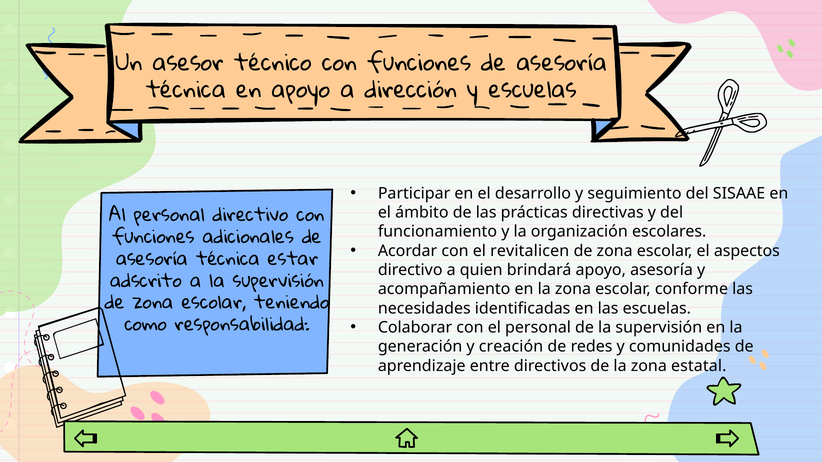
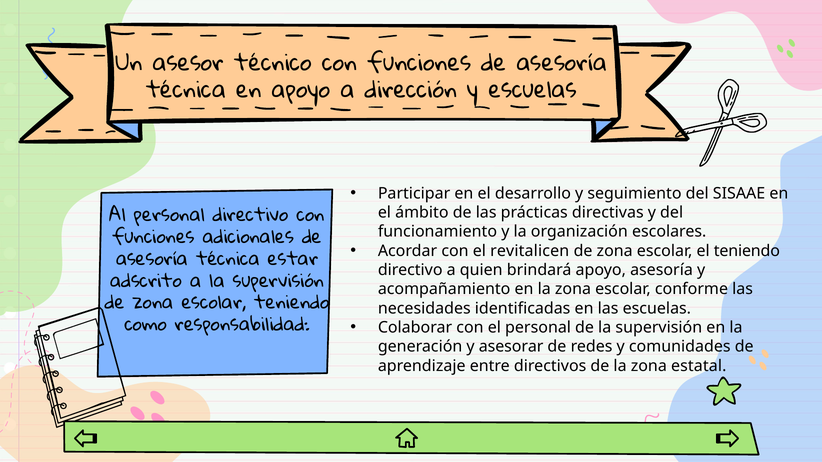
el aspectos: aspectos -> teniendo
creación: creación -> asesorar
